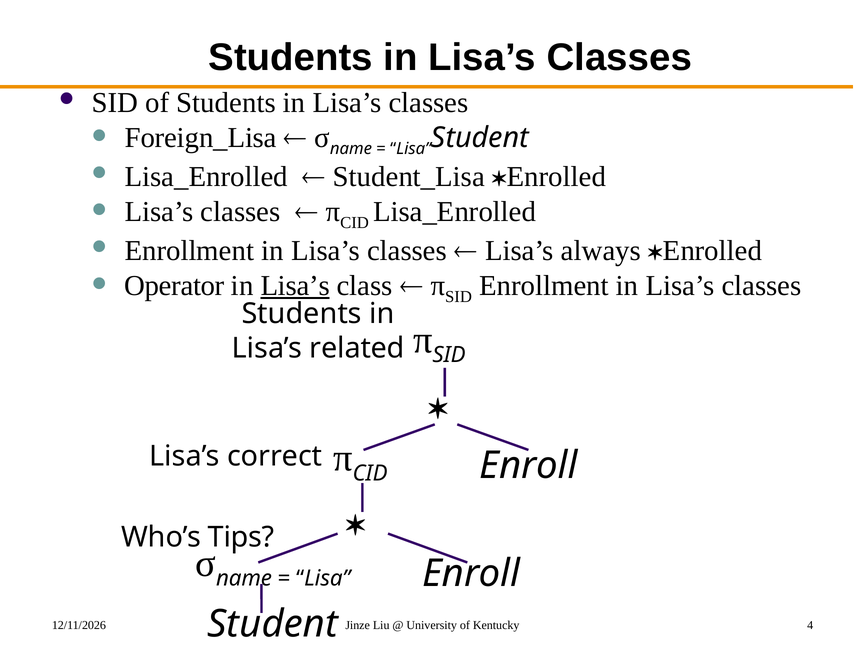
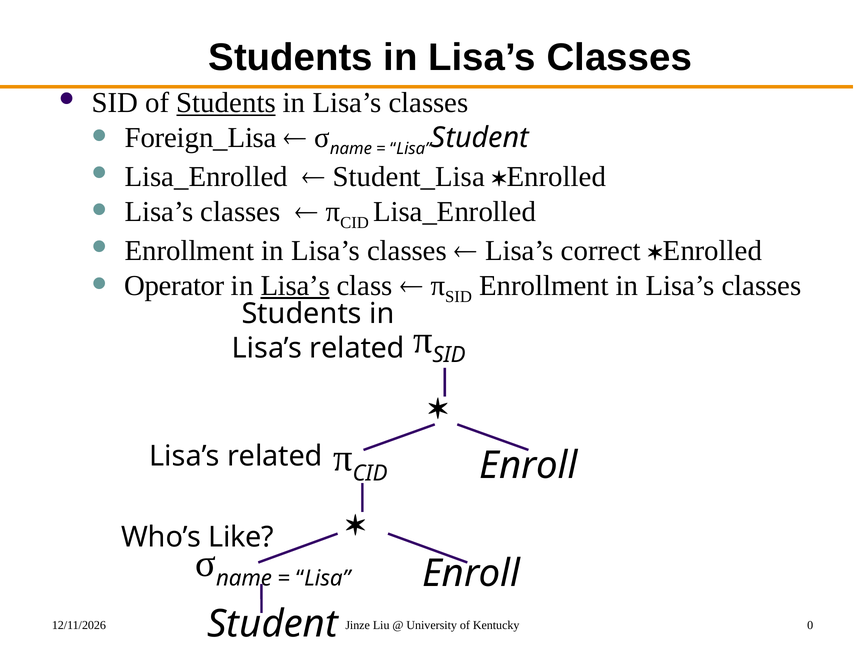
Students at (226, 103) underline: none -> present
always: always -> correct
correct at (275, 456): correct -> related
Tips: Tips -> Like
4: 4 -> 0
